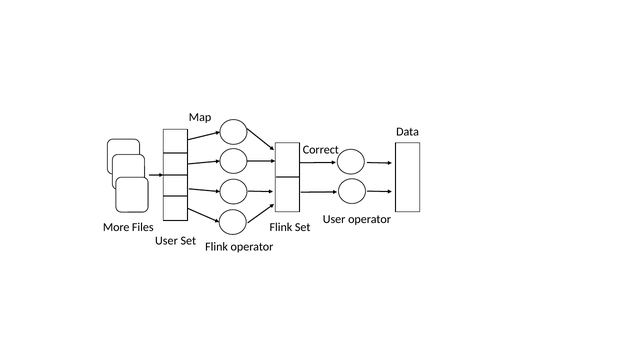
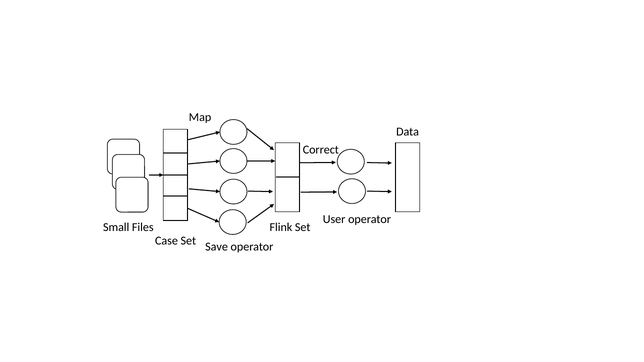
More: More -> Small
User at (166, 241): User -> Case
Set Flink: Flink -> Save
